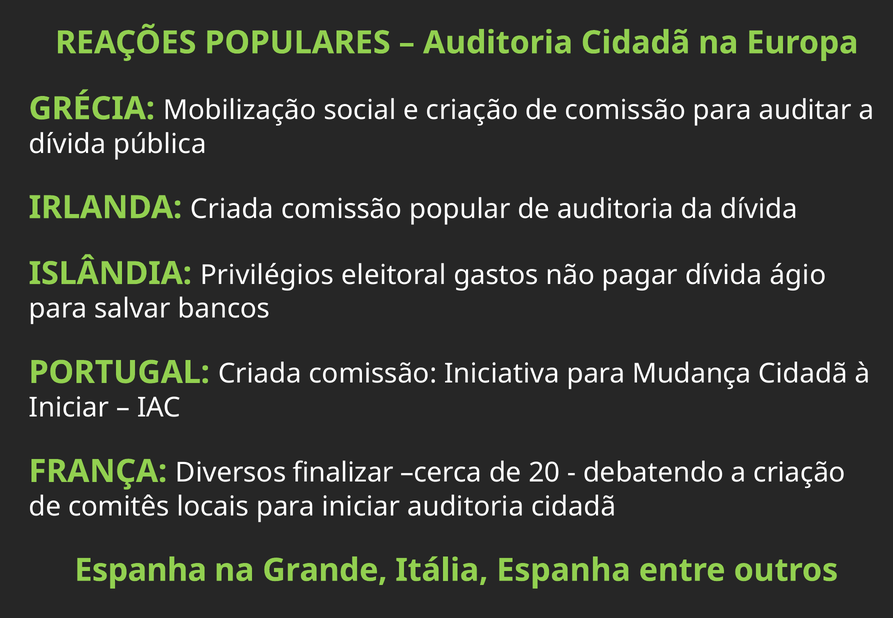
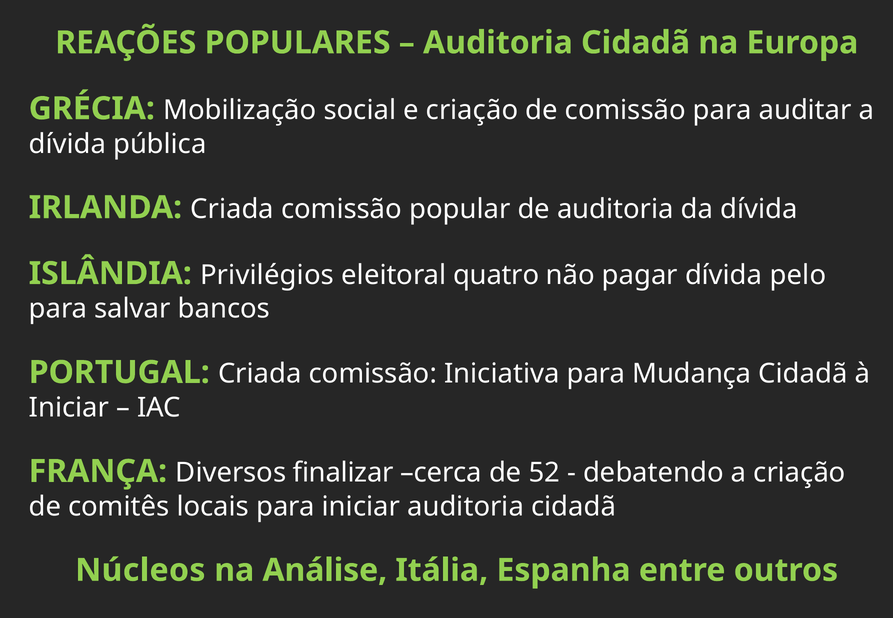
gastos: gastos -> quatro
ágio: ágio -> pelo
20: 20 -> 52
Espanha at (141, 570): Espanha -> Núcleos
Grande: Grande -> Análise
